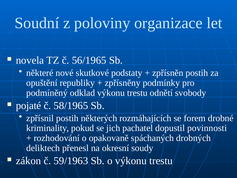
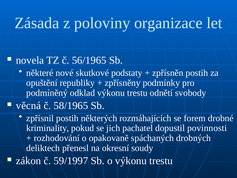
Soudní: Soudní -> Zásada
pojaté: pojaté -> věcná
59/1963: 59/1963 -> 59/1997
